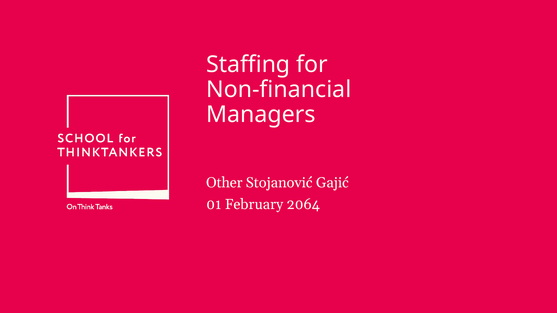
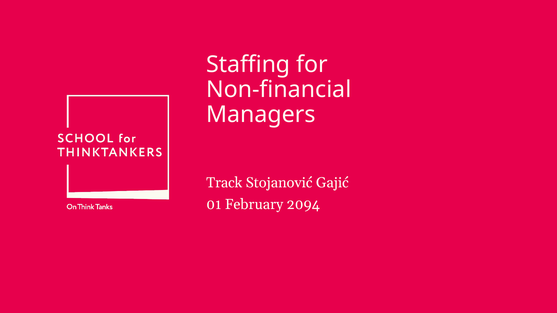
Other: Other -> Track
2064: 2064 -> 2094
